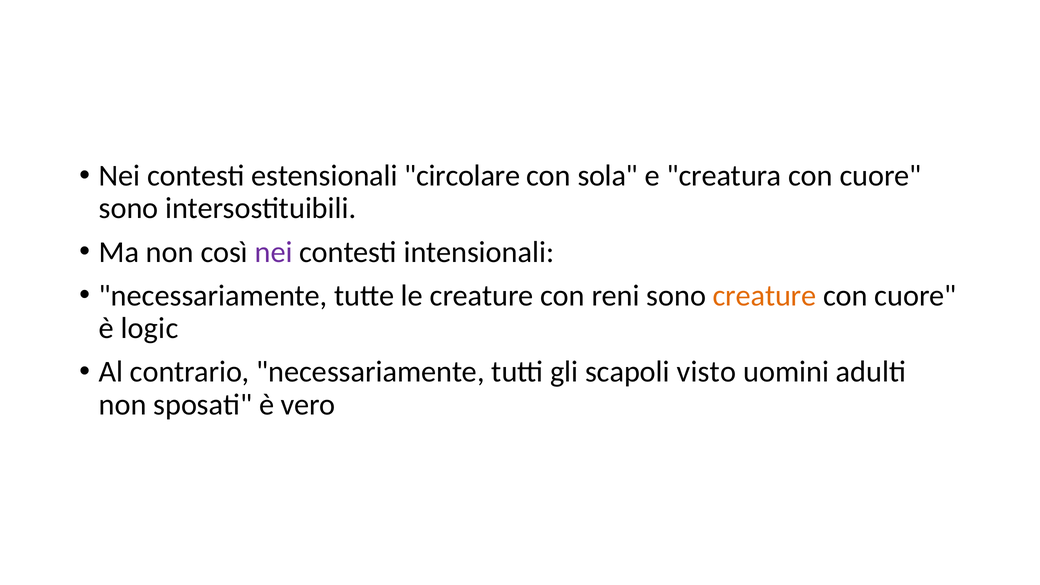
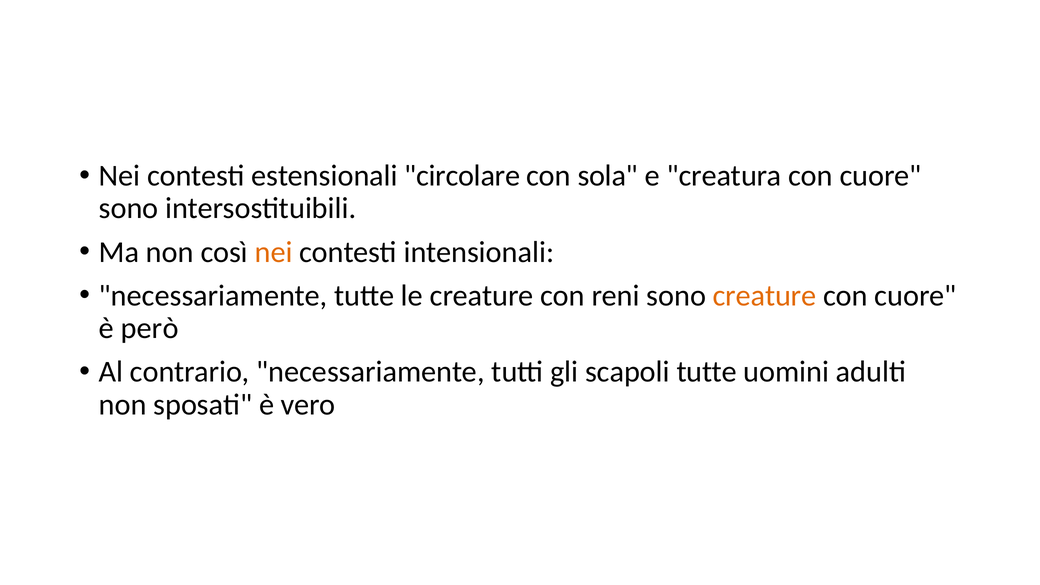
nei at (274, 252) colour: purple -> orange
logic: logic -> però
scapoli visto: visto -> tutte
